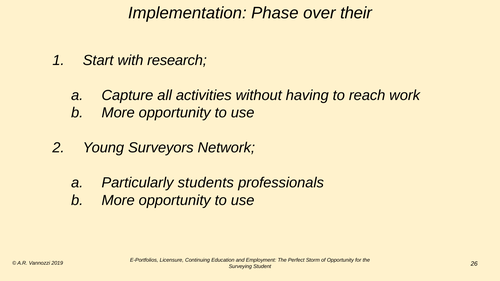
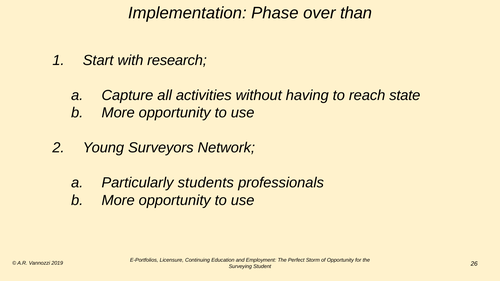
their: their -> than
work: work -> state
